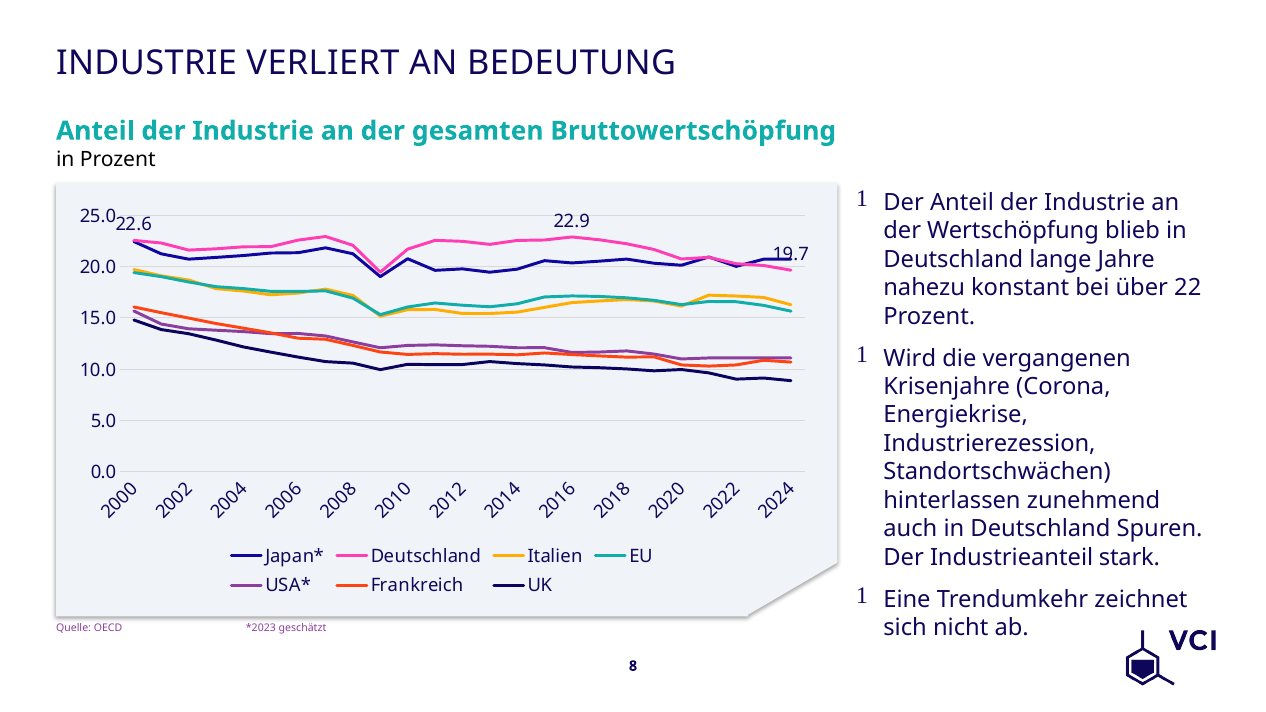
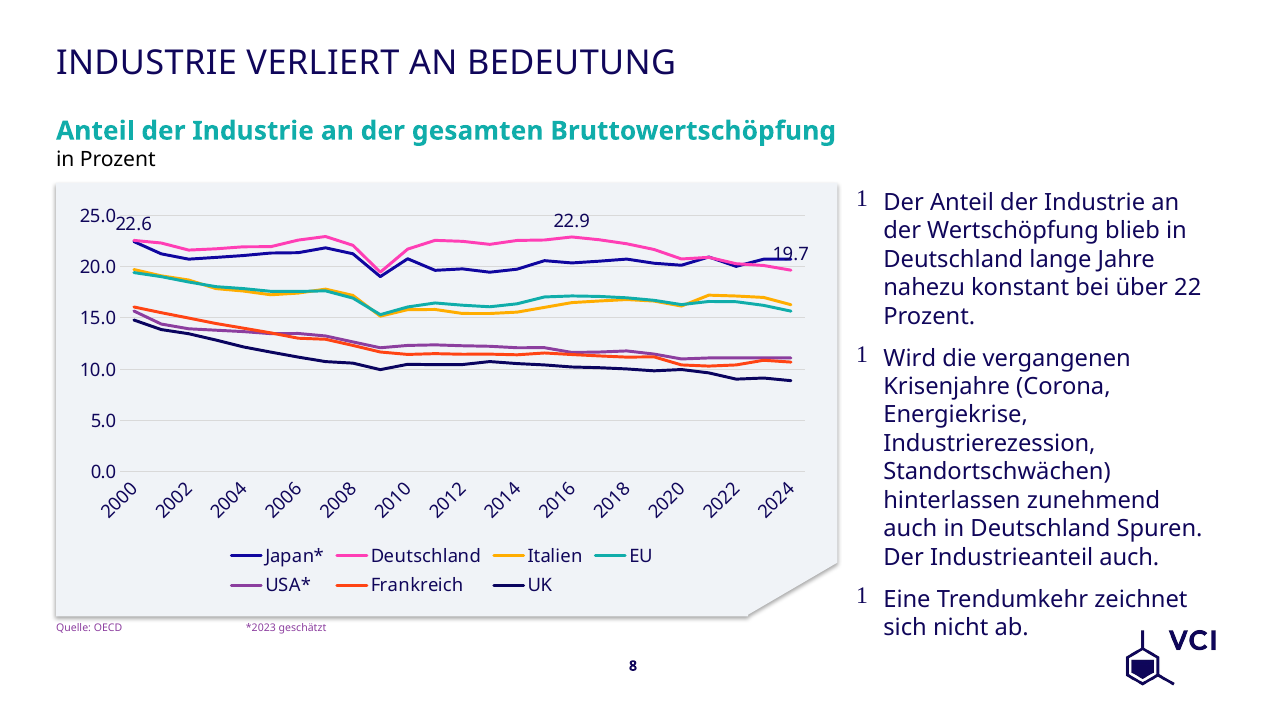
Industrieanteil stark: stark -> auch
